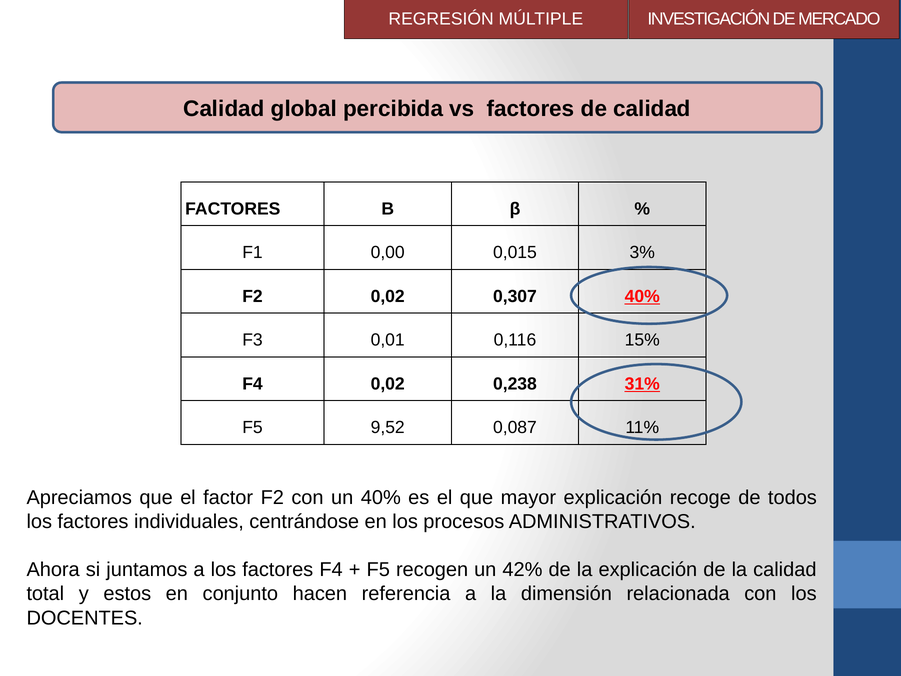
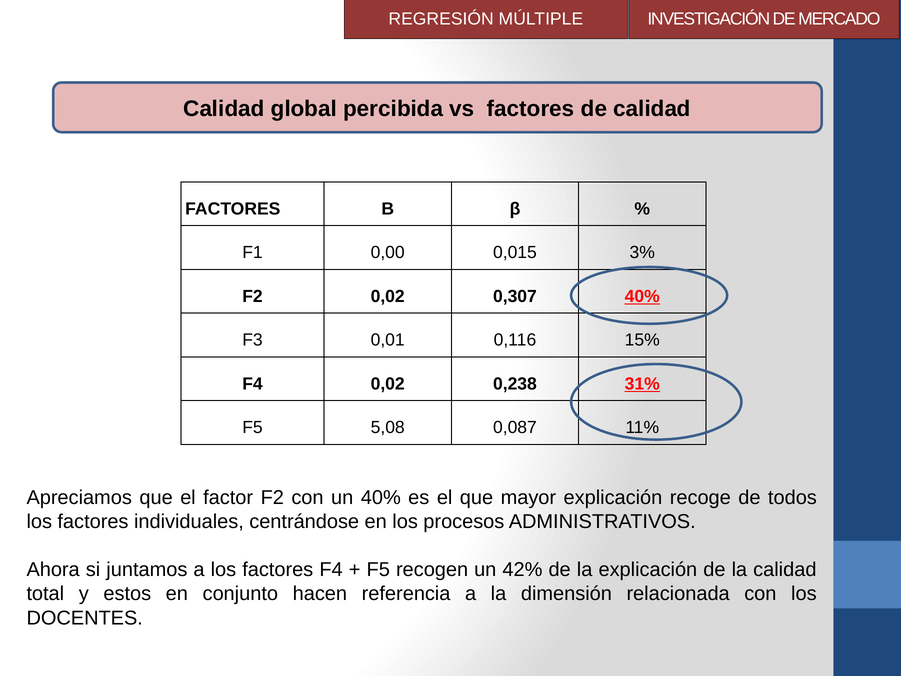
9,52: 9,52 -> 5,08
